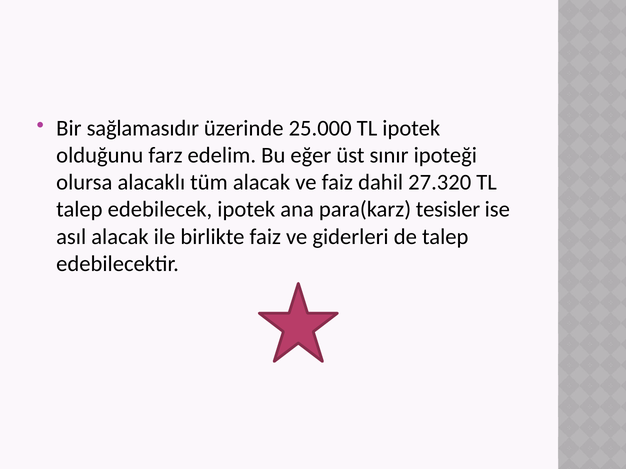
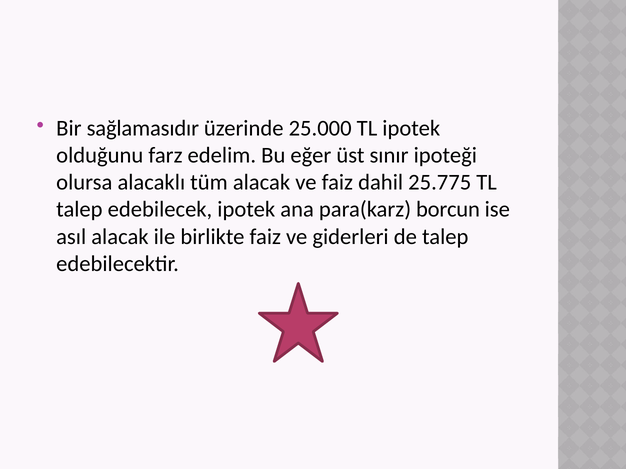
27.320: 27.320 -> 25.775
tesisler: tesisler -> borcun
